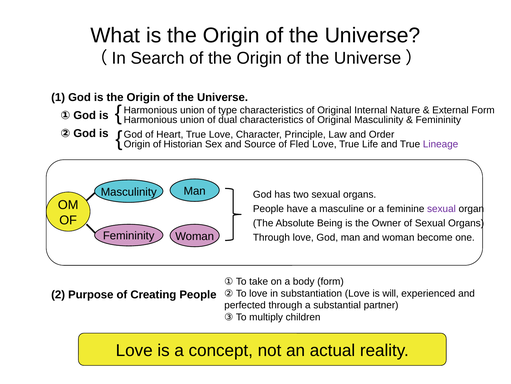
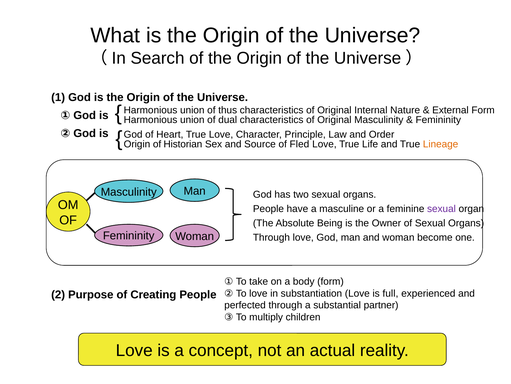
type: type -> thus
Lineage colour: purple -> orange
will: will -> full
